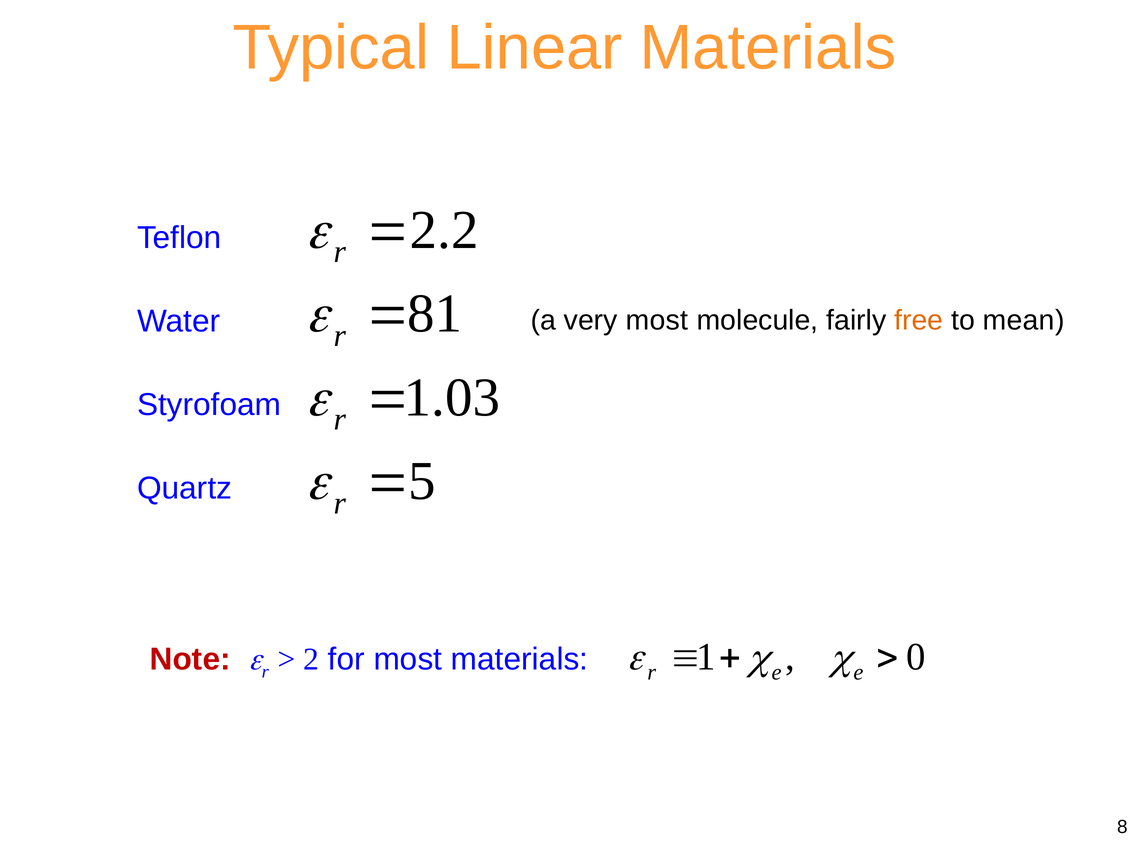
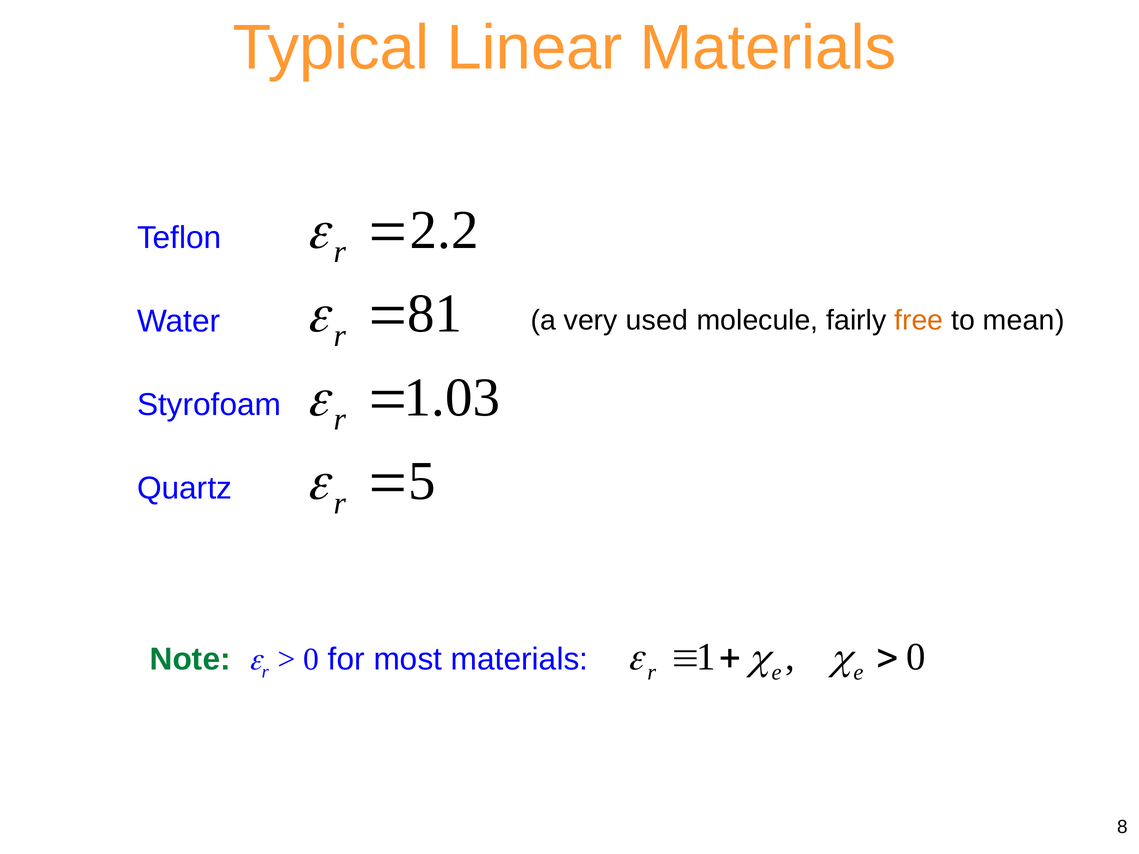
very most: most -> used
Note colour: red -> green
2 at (311, 659): 2 -> 0
